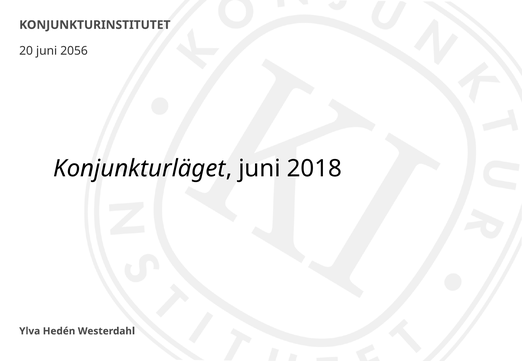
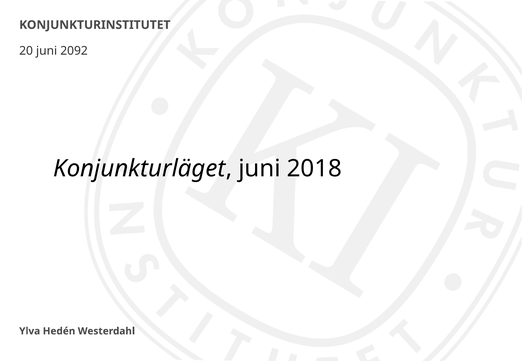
2056: 2056 -> 2092
